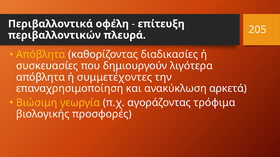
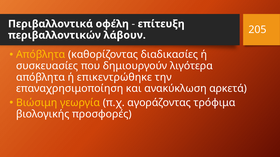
πλευρά: πλευρά -> λάβουν
συμμετέχοντες: συμμετέχοντες -> επικεντρώθηκε
